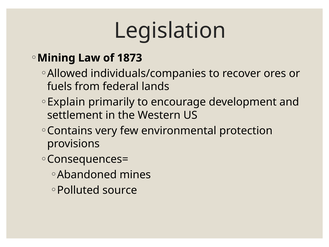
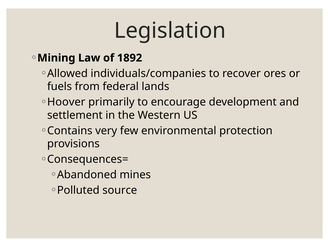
1873: 1873 -> 1892
Explain: Explain -> Hoover
